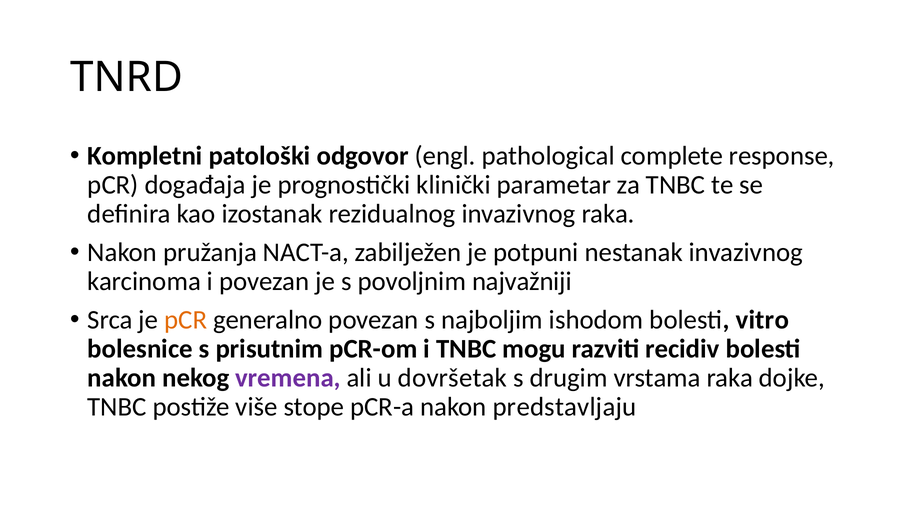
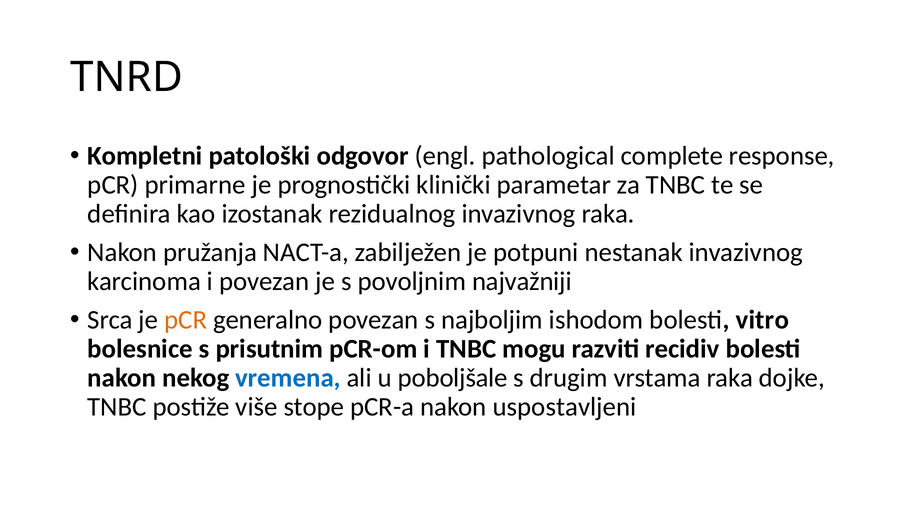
događaja: događaja -> primarne
vremena colour: purple -> blue
dovršetak: dovršetak -> poboljšale
predstavljaju: predstavljaju -> uspostavljeni
